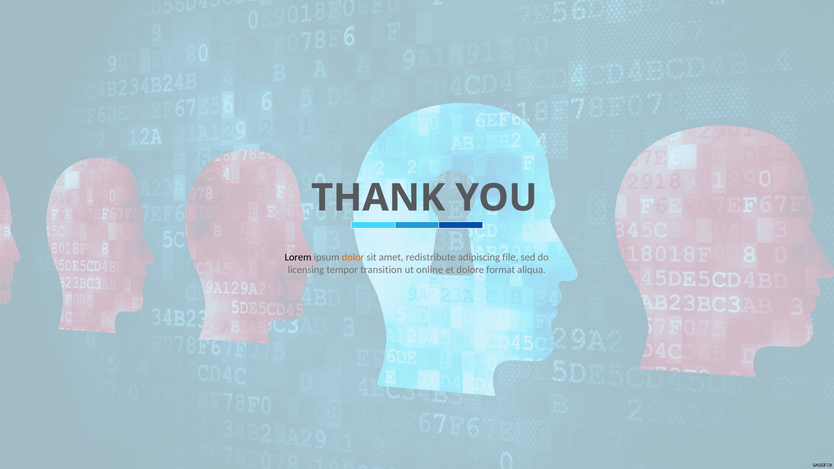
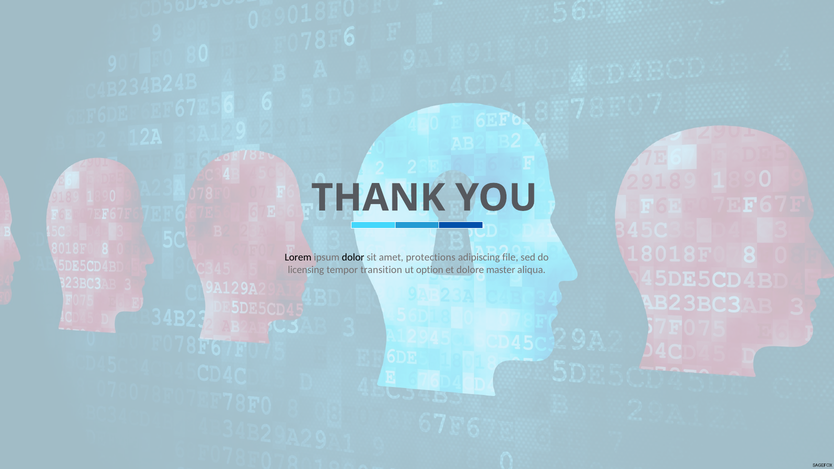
dolor colour: orange -> black
redistribute: redistribute -> protections
online: online -> option
format: format -> master
